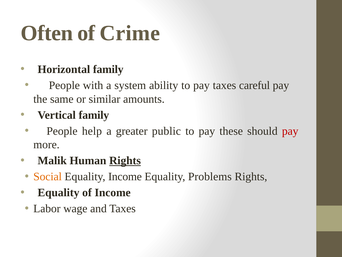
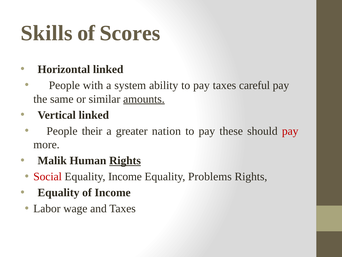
Often: Often -> Skills
Crime: Crime -> Scores
Horizontal family: family -> linked
amounts underline: none -> present
Vertical family: family -> linked
help: help -> their
public: public -> nation
Social colour: orange -> red
